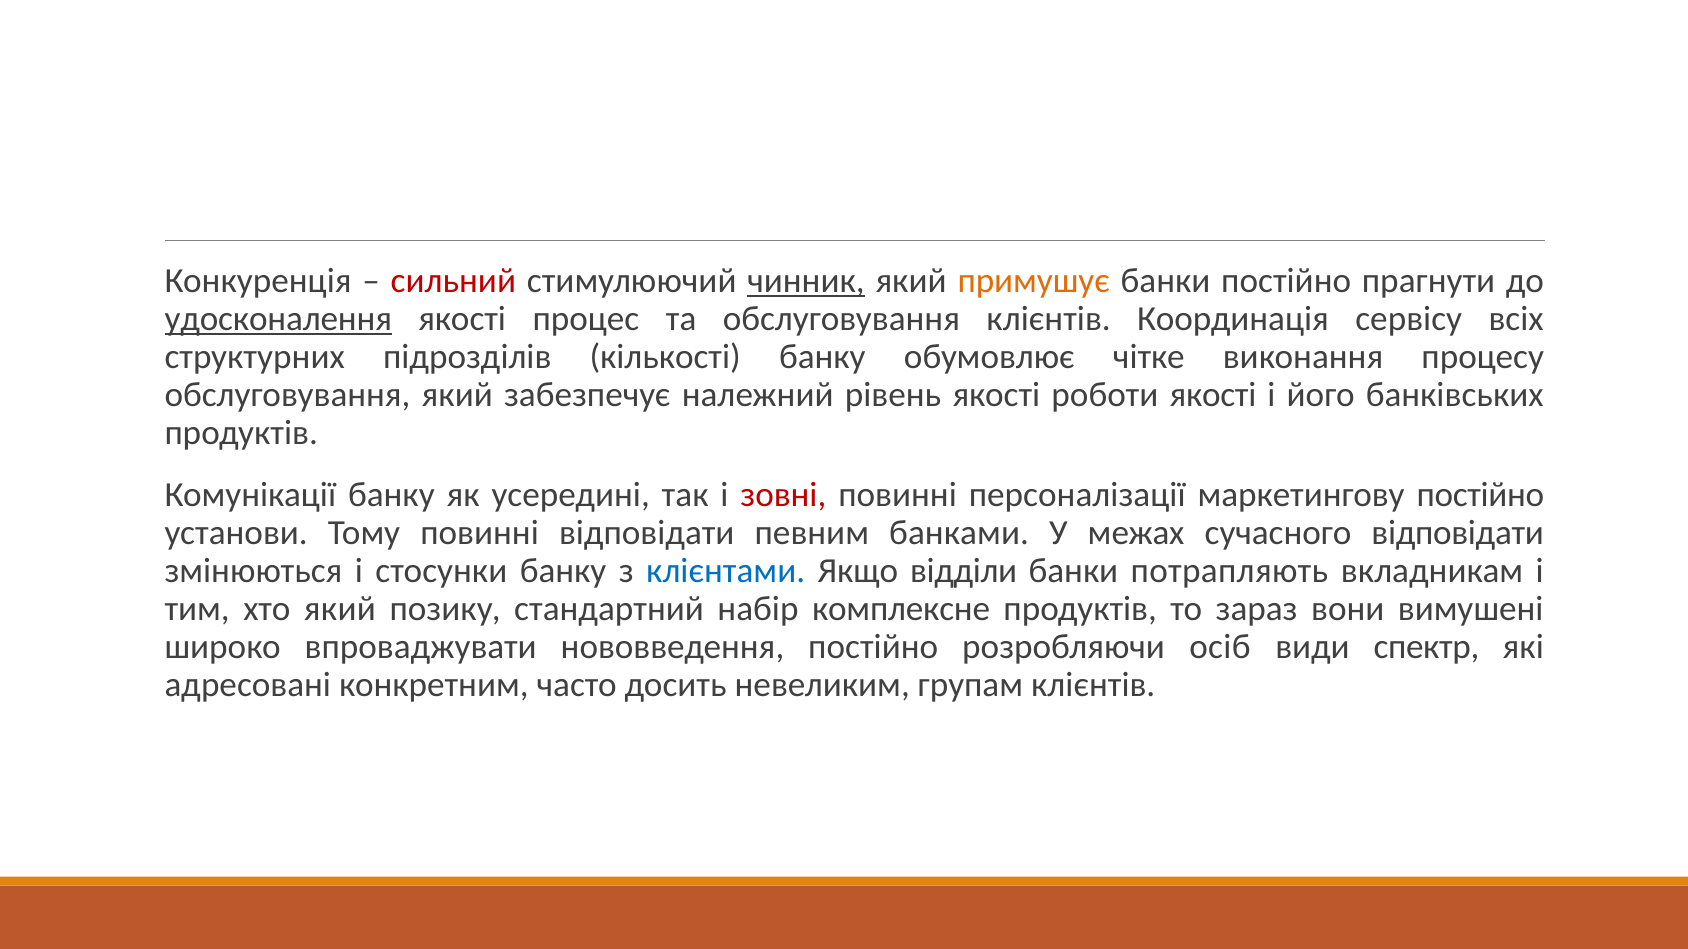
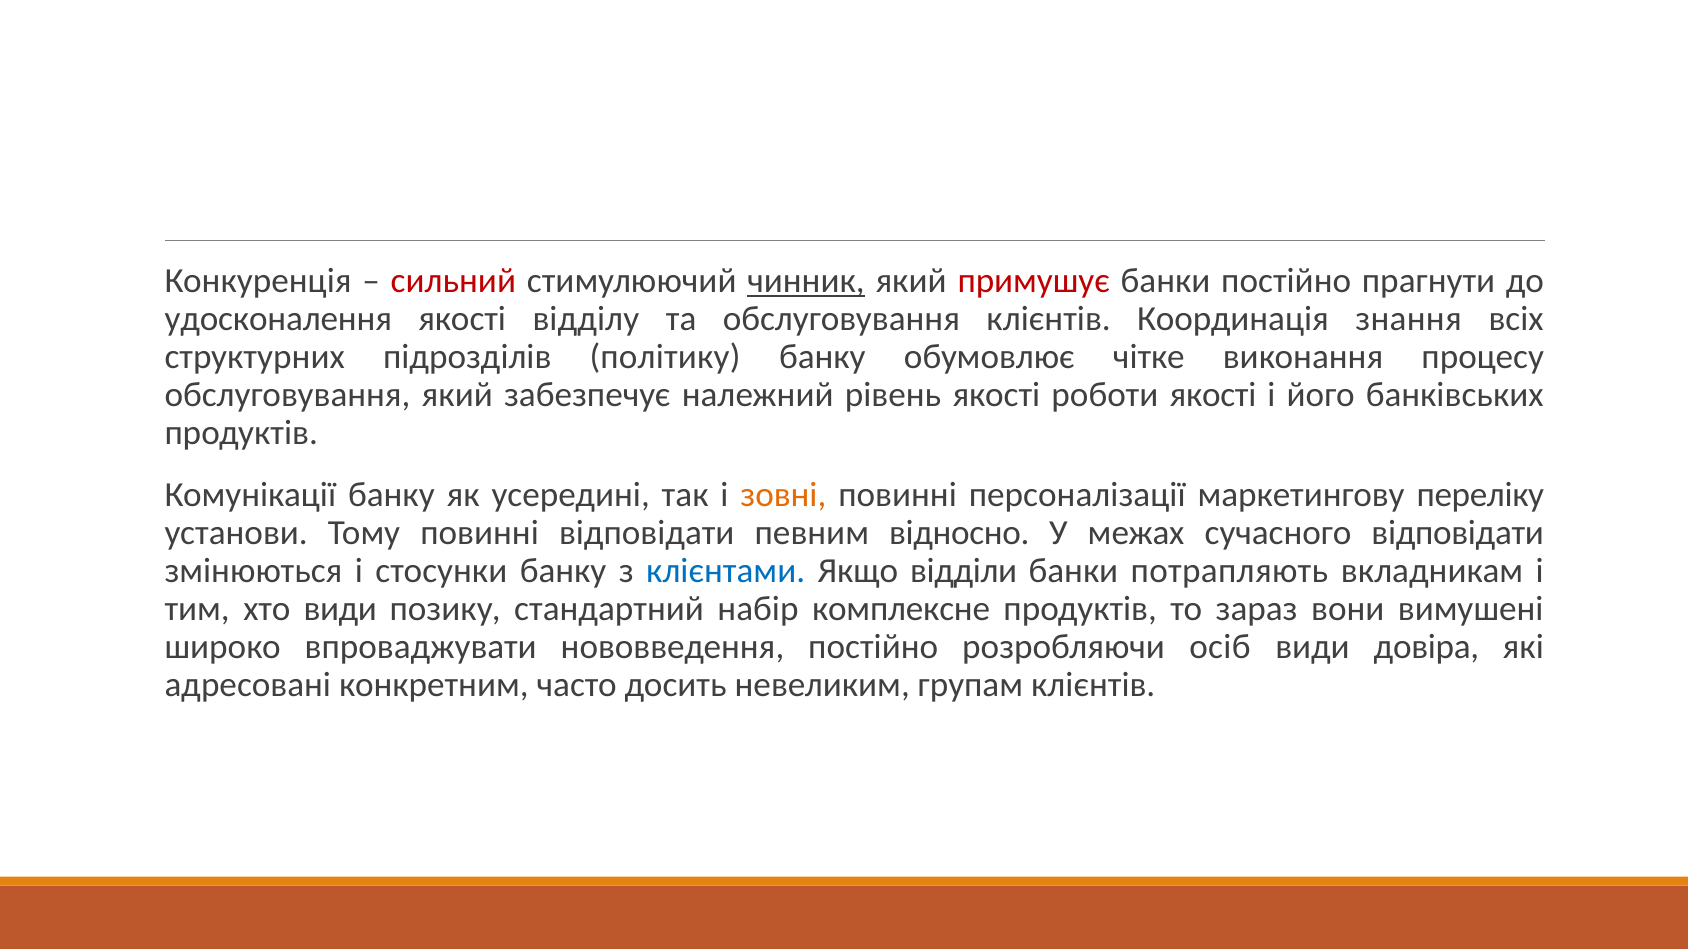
примушує colour: orange -> red
удосконалення underline: present -> none
процес: процес -> відділу
сервісу: сервісу -> знання
кількості: кількості -> політику
зовні colour: red -> orange
маркетингову постійно: постійно -> переліку
банками: банками -> відносно
хто який: який -> види
спектр: спектр -> довіра
